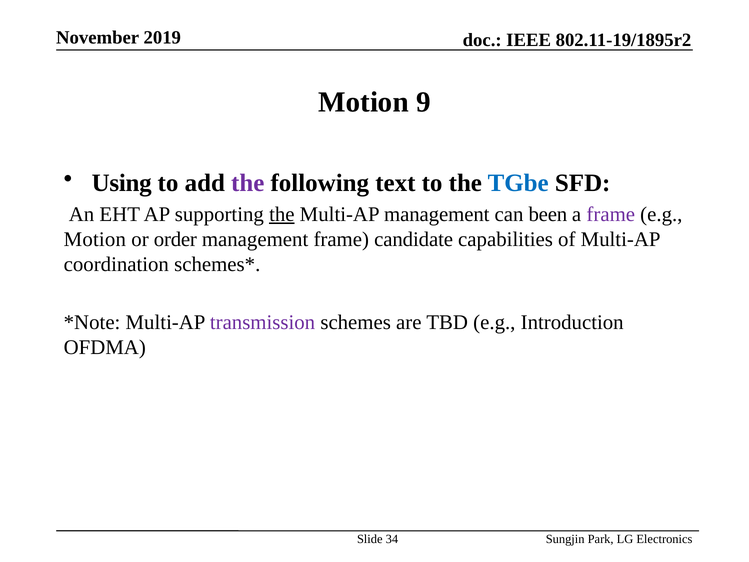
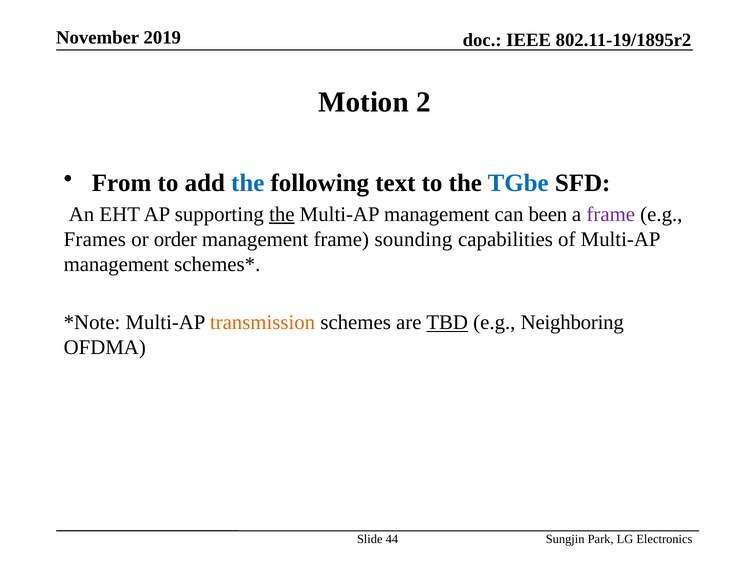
9: 9 -> 2
Using: Using -> From
the at (248, 183) colour: purple -> blue
Motion at (95, 239): Motion -> Frames
candidate: candidate -> sounding
coordination at (116, 264): coordination -> management
transmission colour: purple -> orange
TBD underline: none -> present
Introduction: Introduction -> Neighboring
34: 34 -> 44
